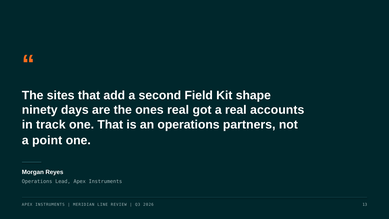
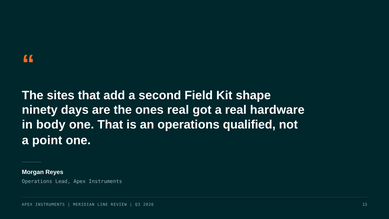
accounts: accounts -> hardware
track: track -> body
partners: partners -> qualified
